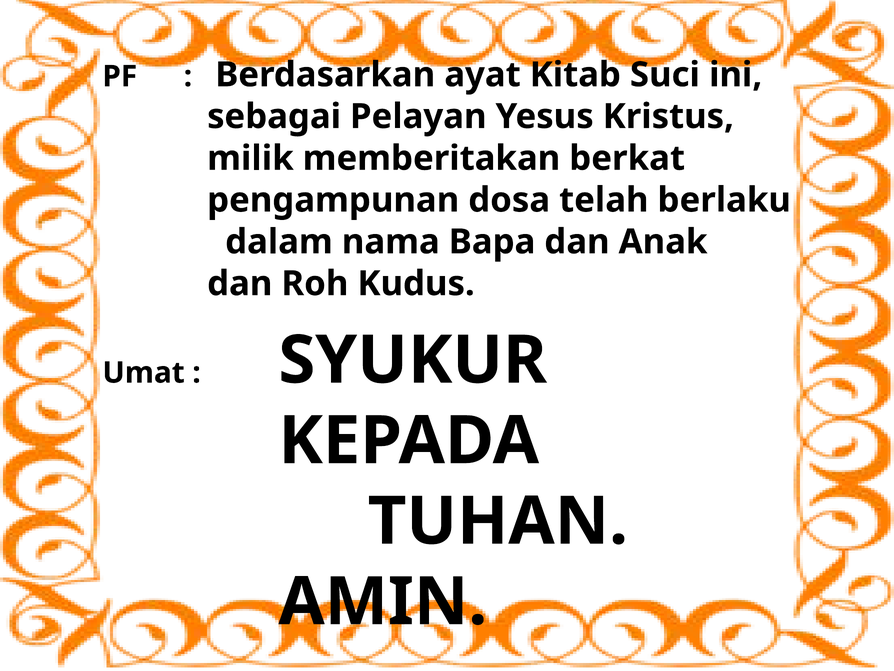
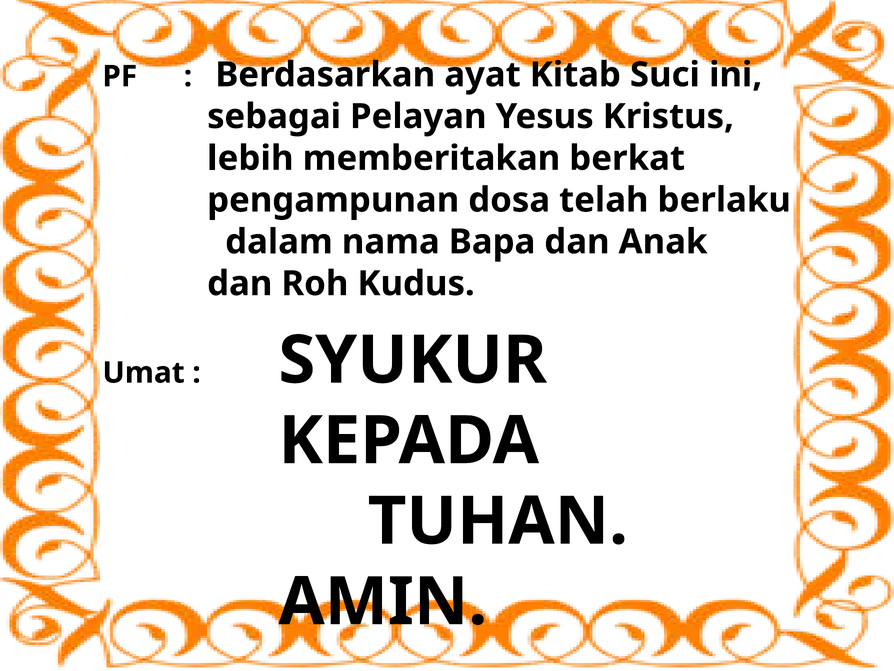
milik: milik -> lebih
